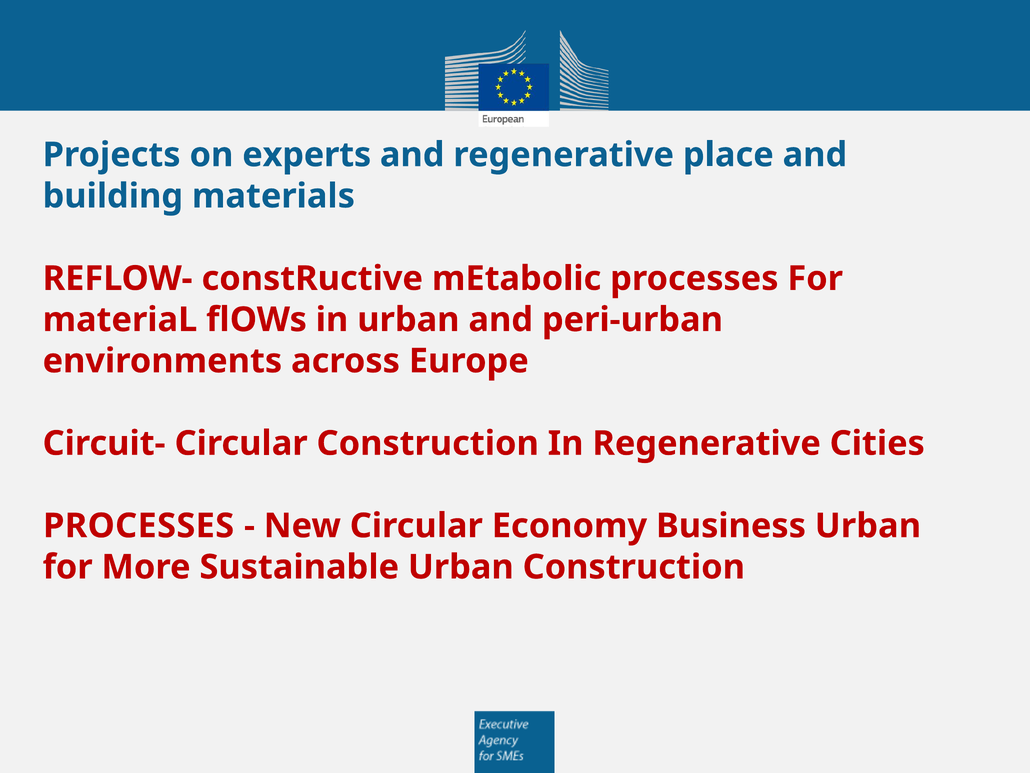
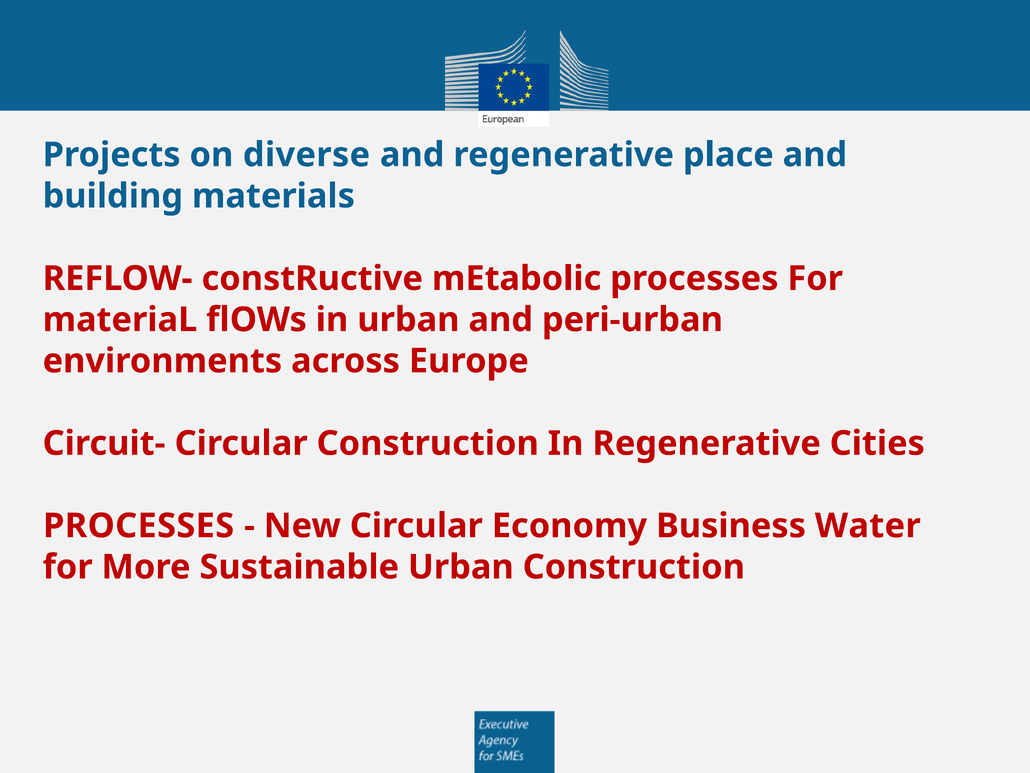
experts: experts -> diverse
Business Urban: Urban -> Water
